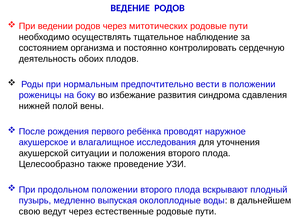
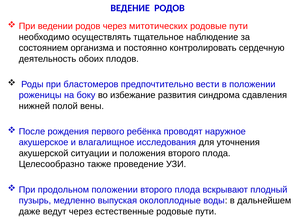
нормальным: нормальным -> бластомеров
свою: свою -> даже
